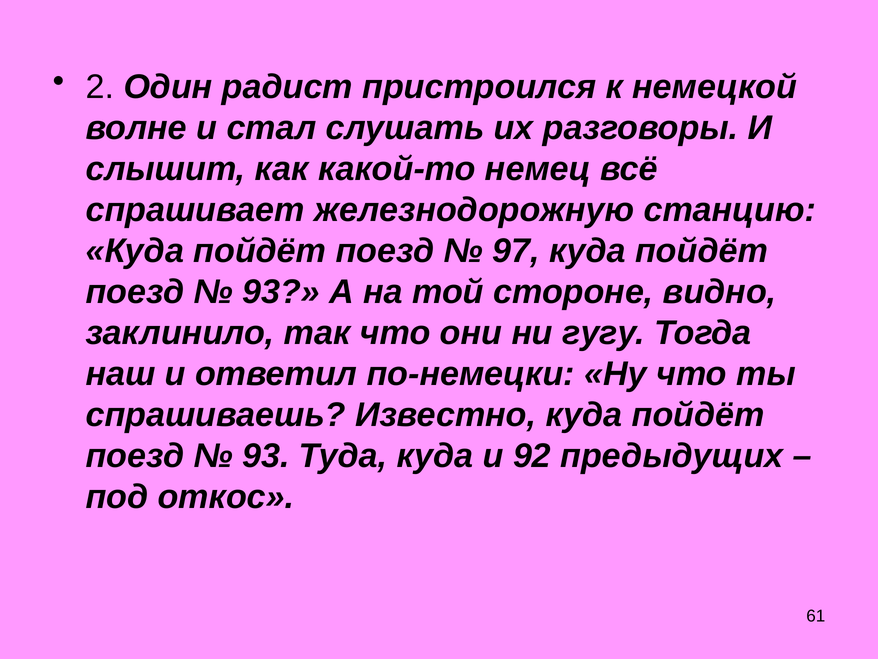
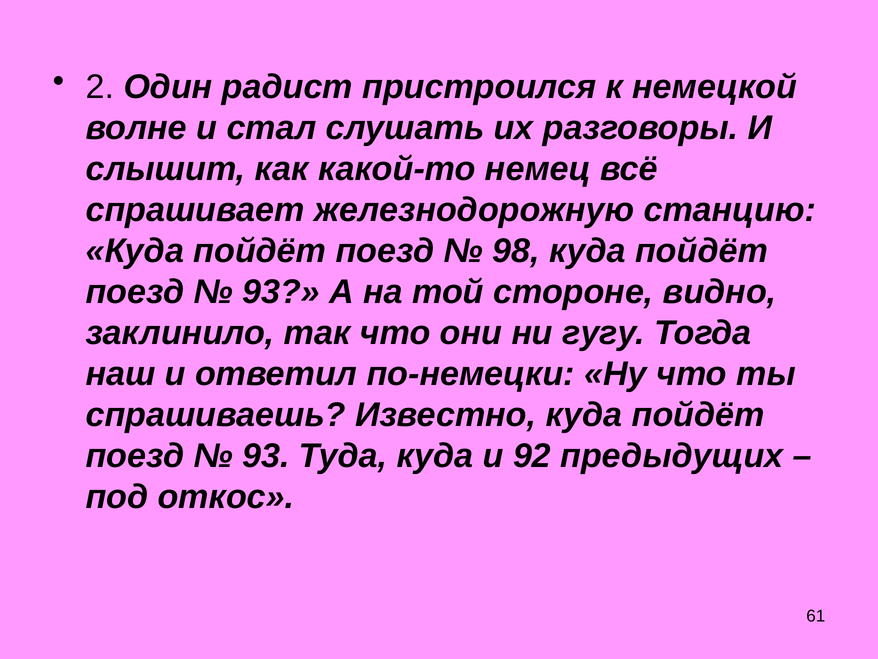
97: 97 -> 98
